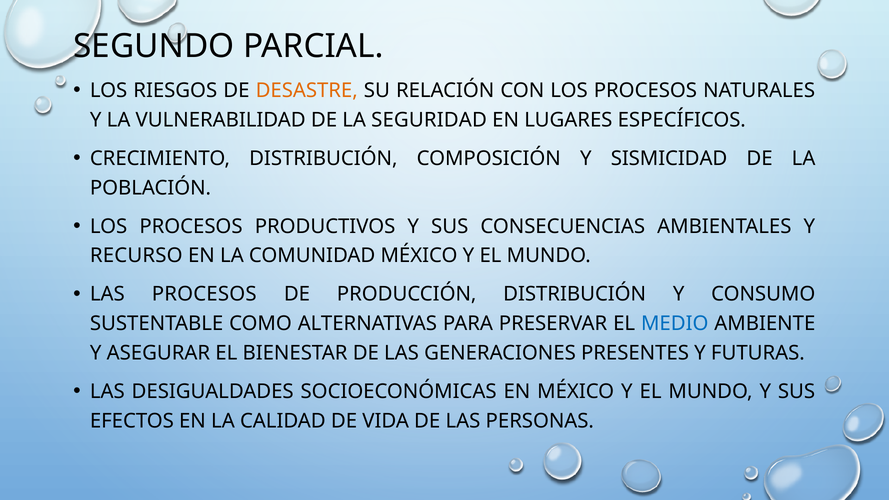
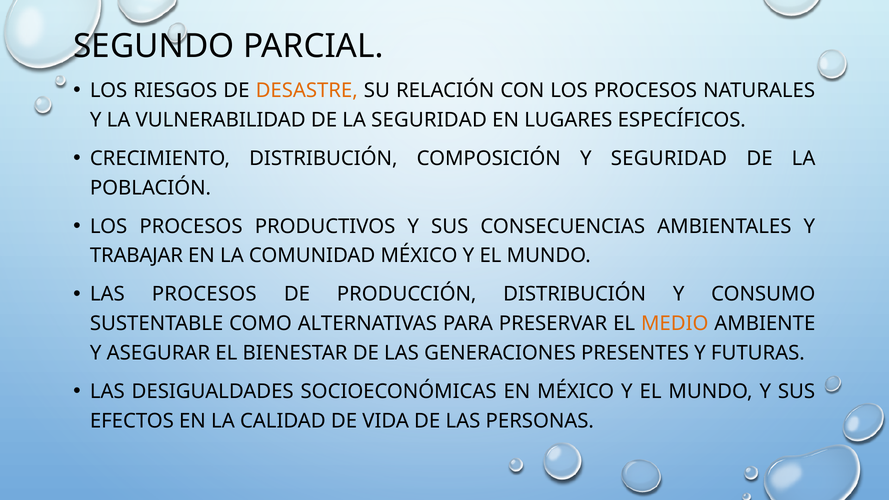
Y SISMICIDAD: SISMICIDAD -> SEGURIDAD
RECURSO: RECURSO -> TRABAJAR
MEDIO colour: blue -> orange
